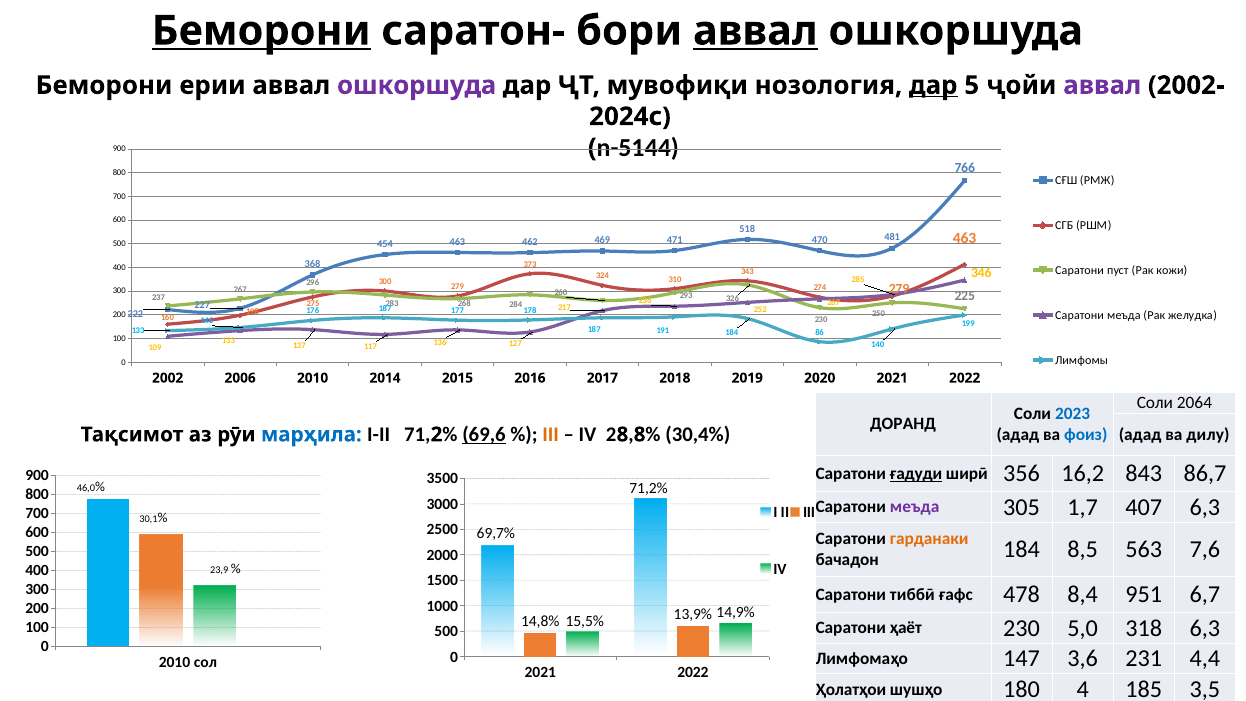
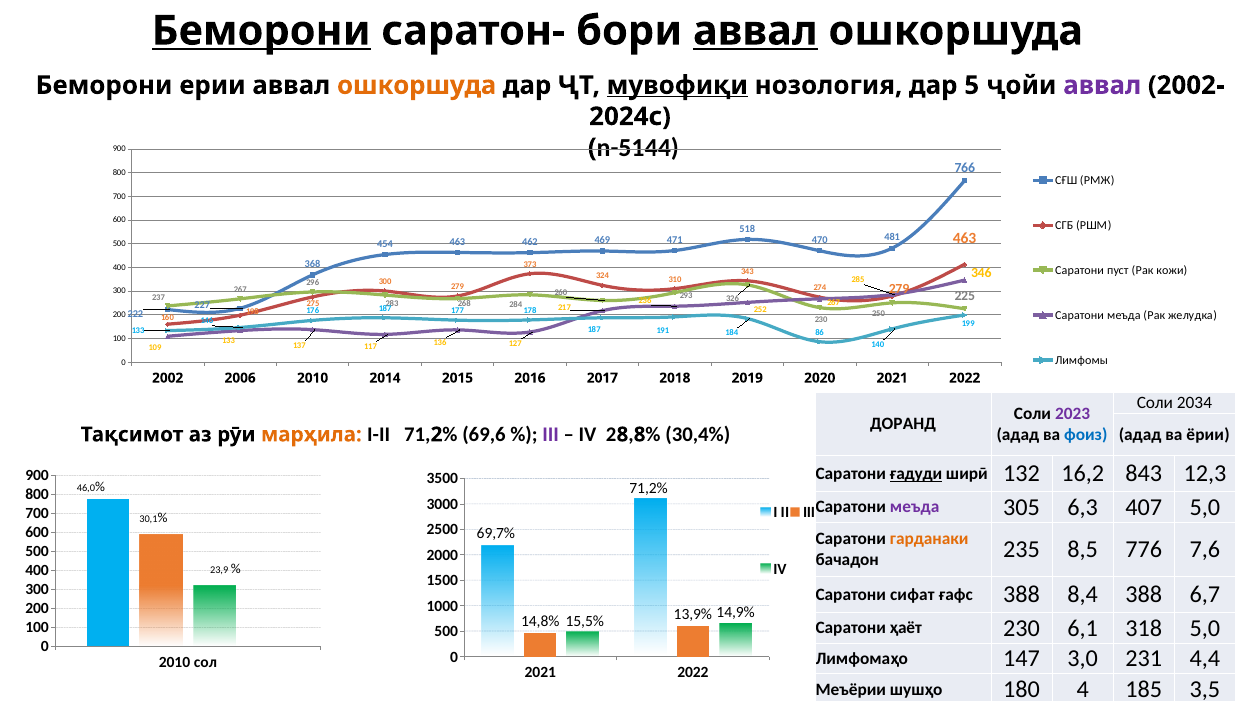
ошкоршуда at (417, 85) colour: purple -> orange
мувофиқи underline: none -> present
дар at (933, 85) underline: present -> none
2064: 2064 -> 2034
2023 colour: blue -> purple
дилу: дилу -> ёрии
марҳила colour: blue -> orange
69,6 underline: present -> none
III at (551, 434) colour: orange -> purple
356: 356 -> 132
86,7: 86,7 -> 12,3
1,7: 1,7 -> 6,3
407 6,3: 6,3 -> 5,0
бачадон 184: 184 -> 235
563: 563 -> 776
тиббӣ: тиббӣ -> сифат
ғафс 478: 478 -> 388
8,4 951: 951 -> 388
5,0: 5,0 -> 6,1
318 6,3: 6,3 -> 5,0
3,6: 3,6 -> 3,0
Ҳолатҳои: Ҳолатҳои -> Меъёрии
